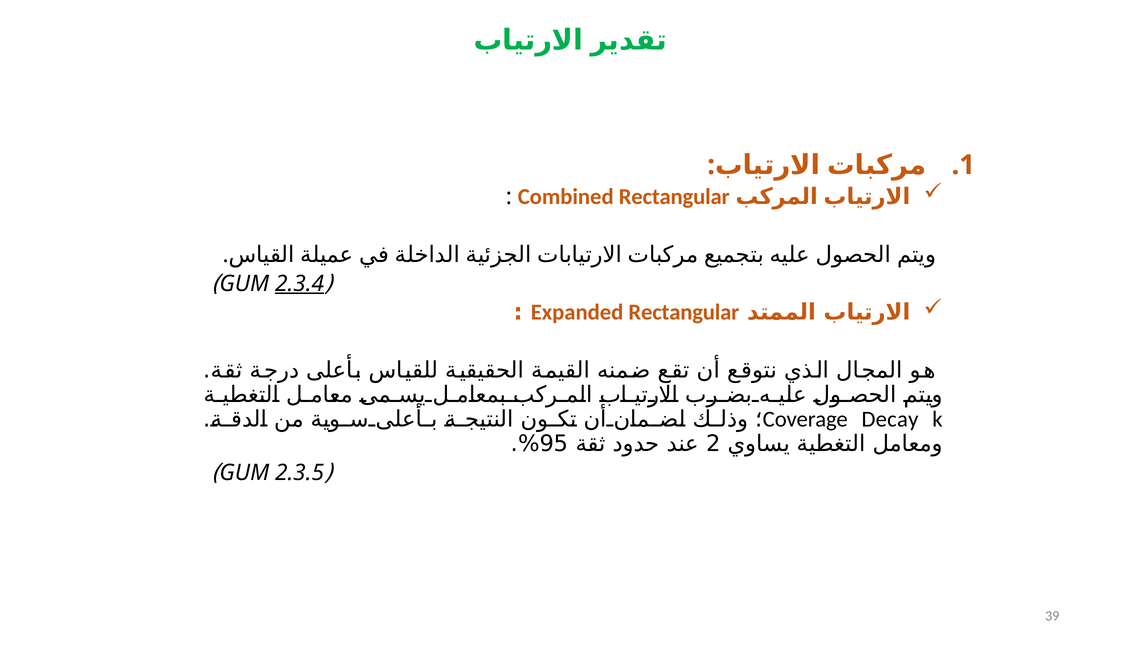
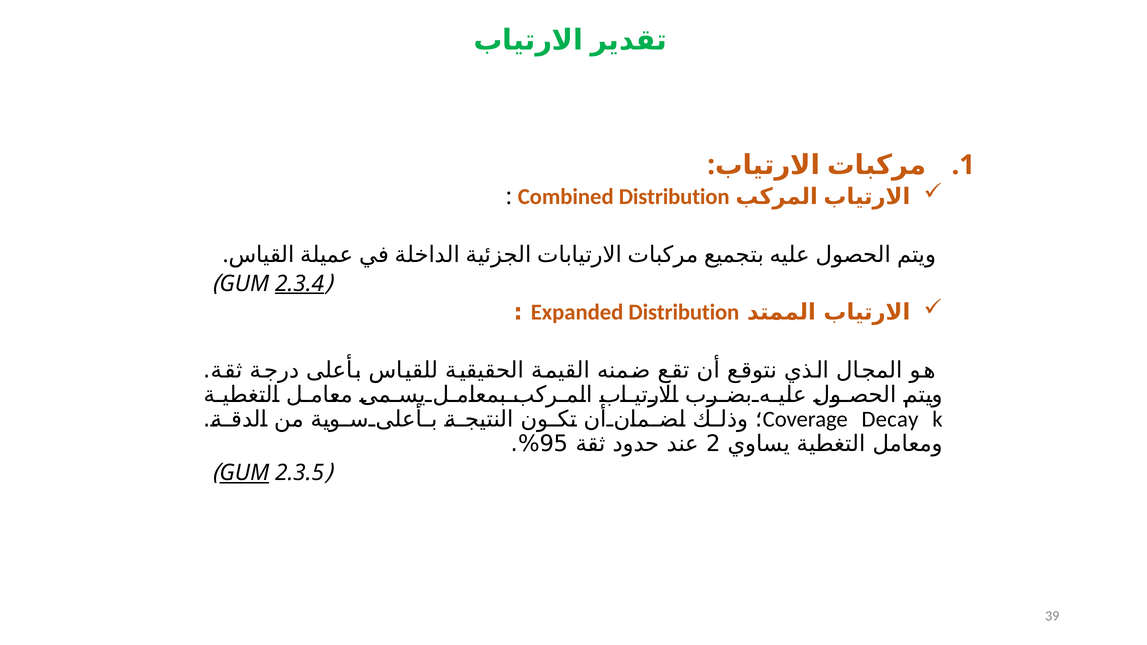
Combined Rectangular: Rectangular -> Distribution
Expanded Rectangular: Rectangular -> Distribution
GUM at (244, 473) underline: none -> present
